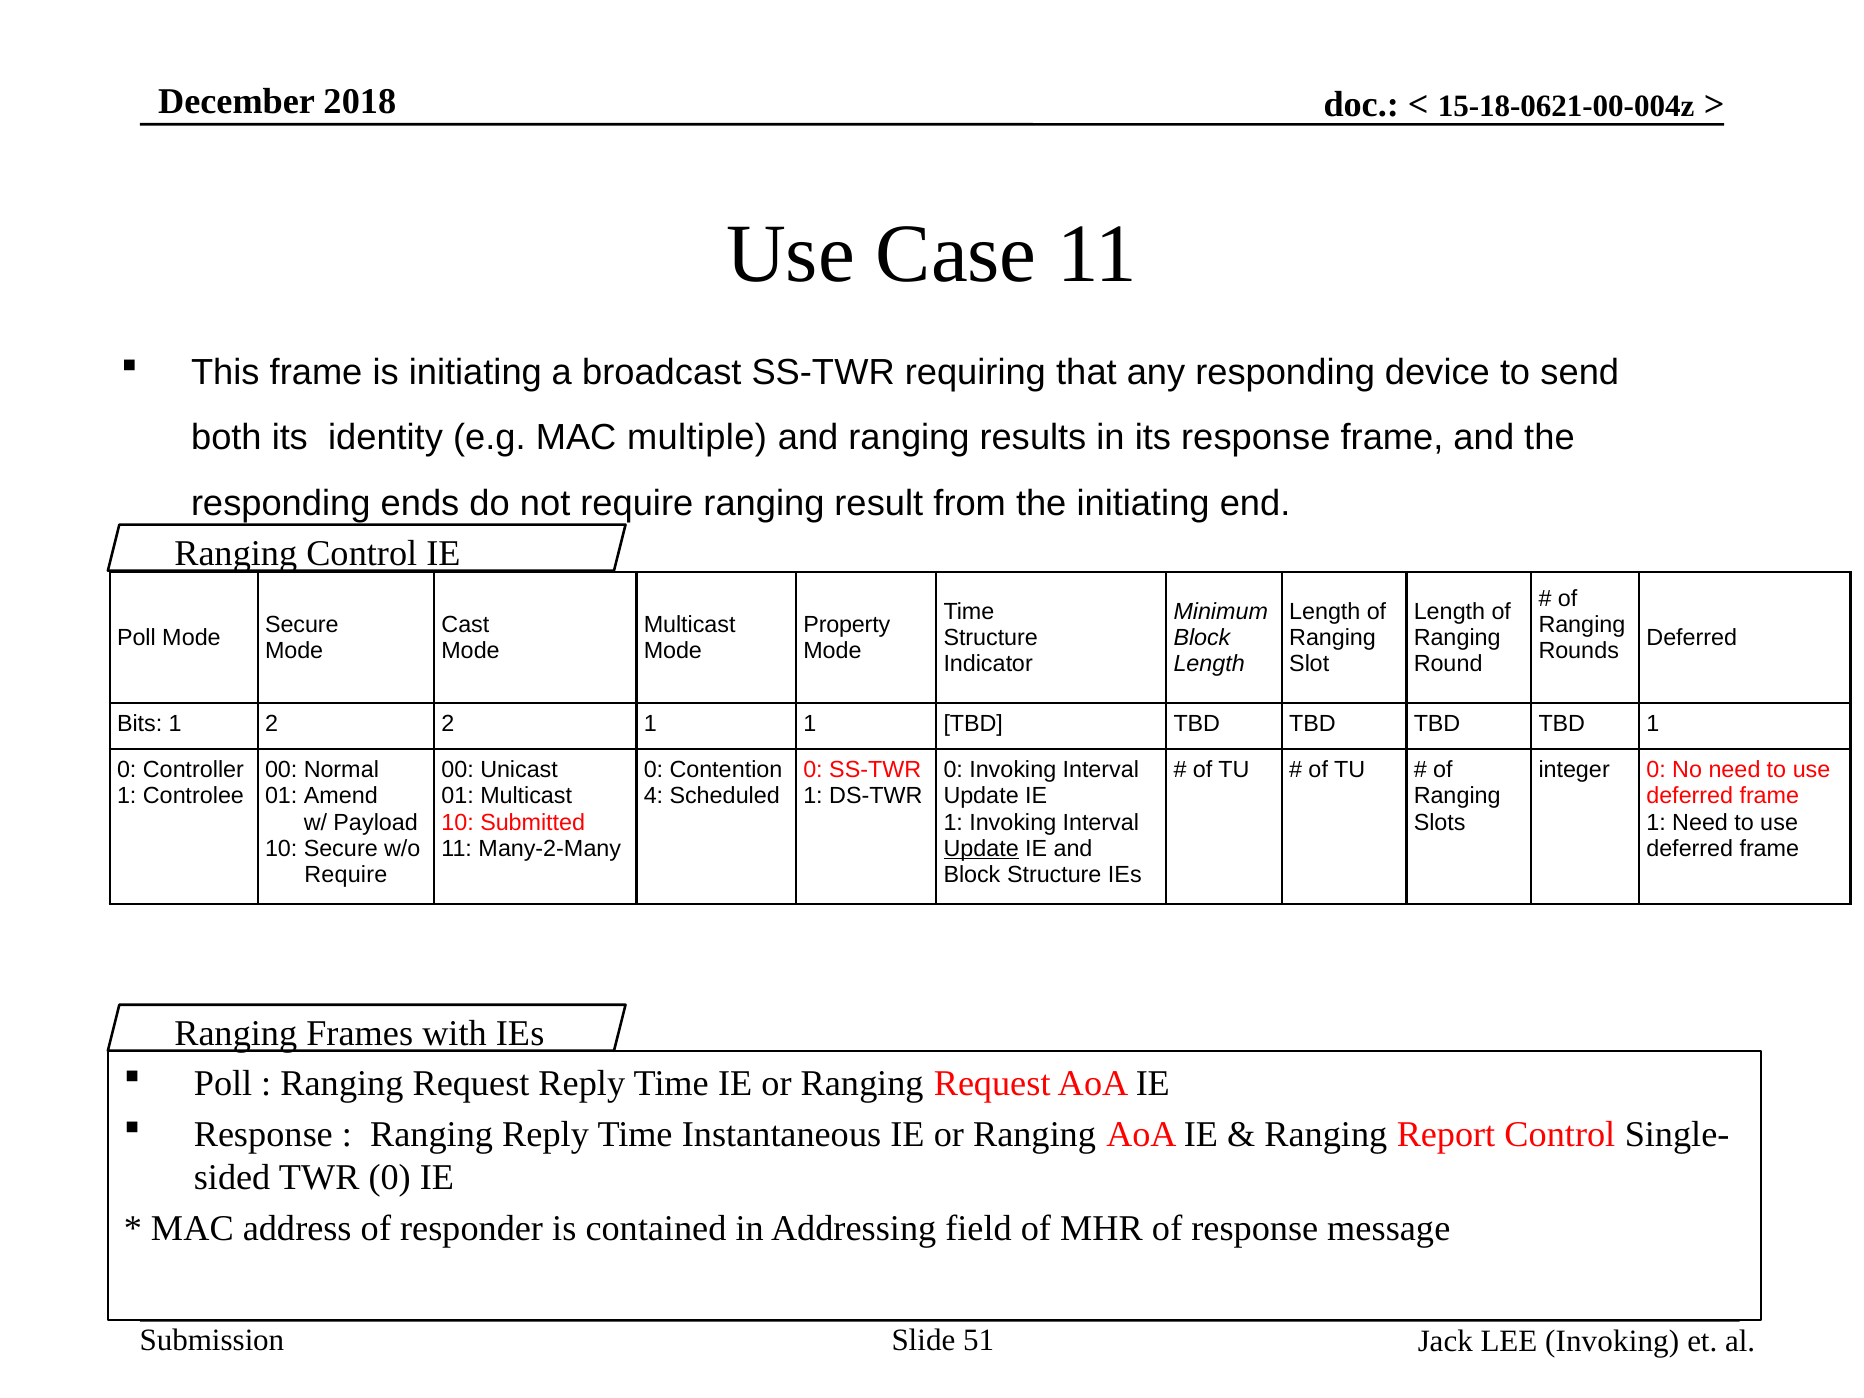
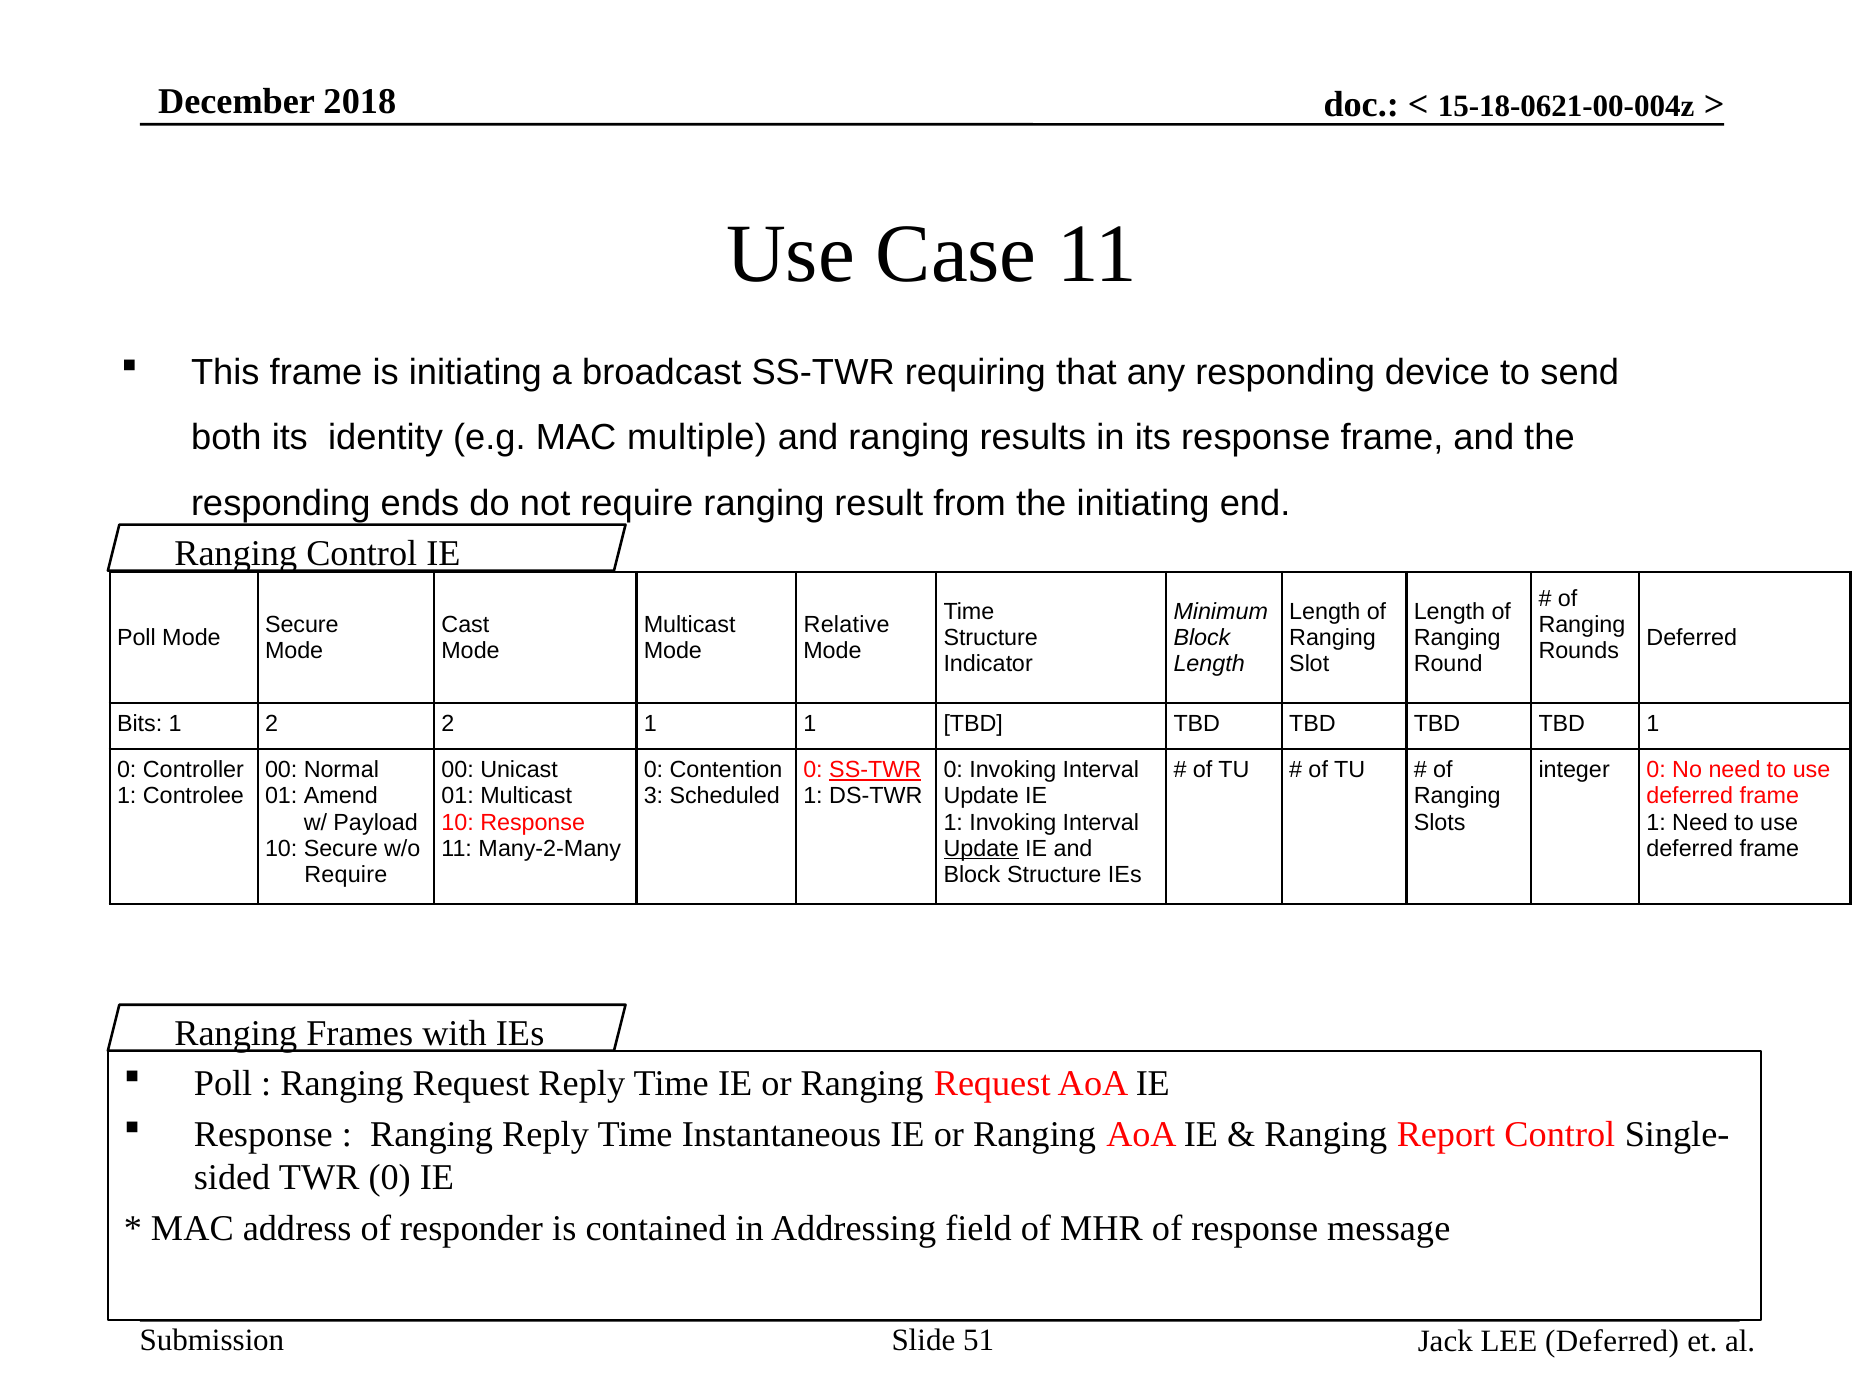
Property: Property -> Relative
SS-TWR at (875, 770) underline: none -> present
4: 4 -> 3
10 Submitted: Submitted -> Response
LEE Invoking: Invoking -> Deferred
